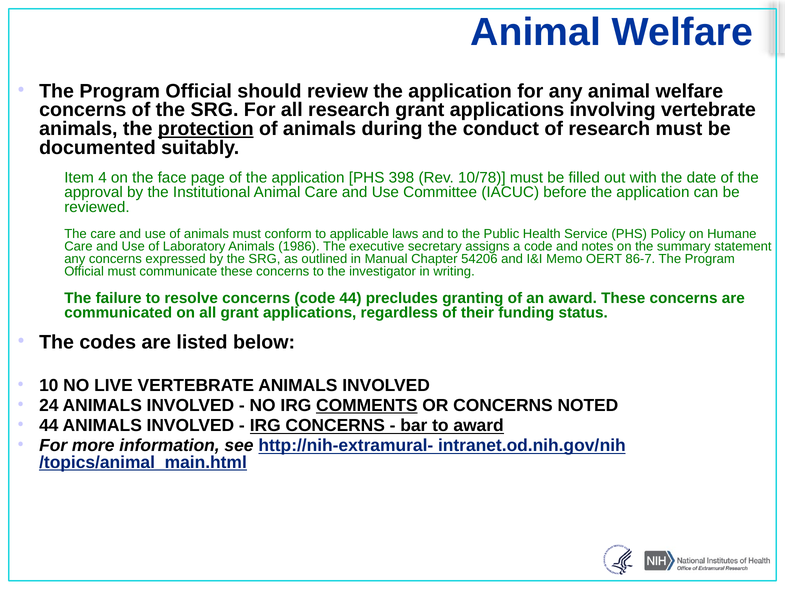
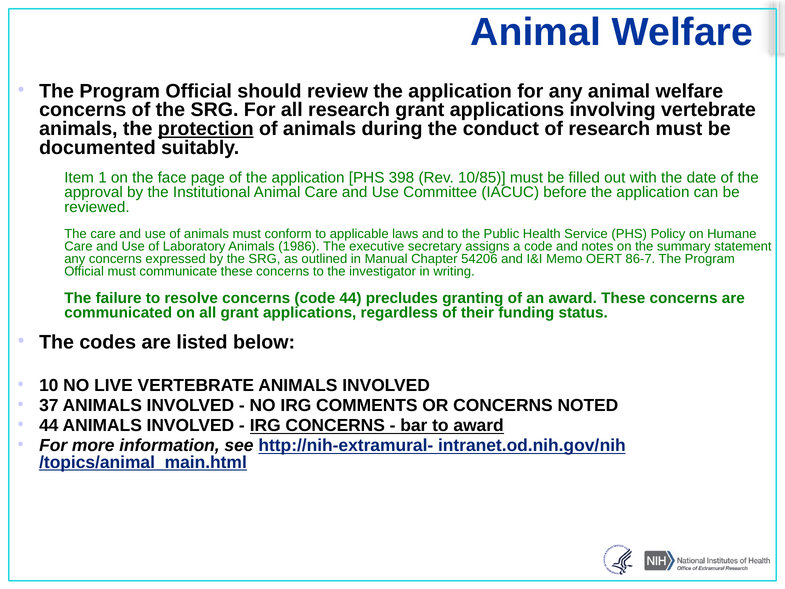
4: 4 -> 1
10/78: 10/78 -> 10/85
24: 24 -> 37
COMMENTS underline: present -> none
